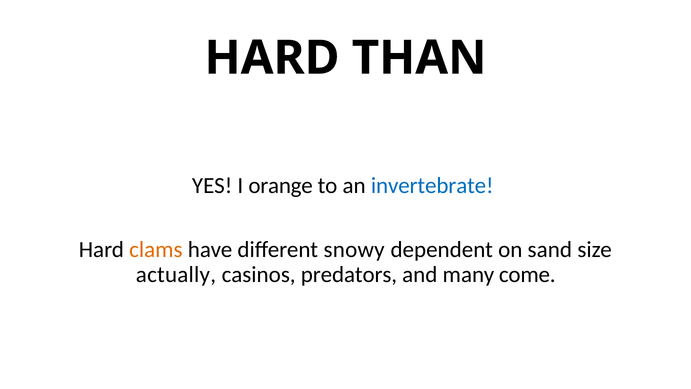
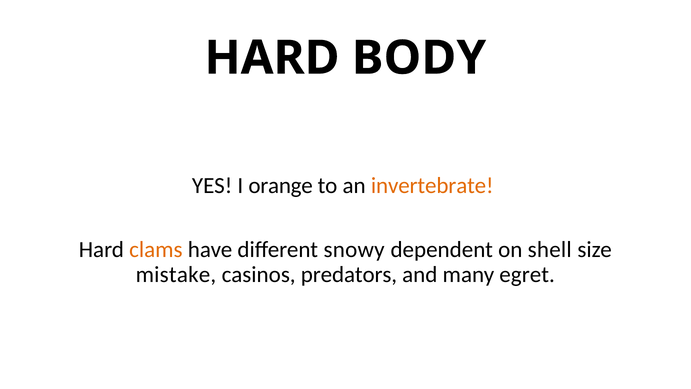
THAN: THAN -> BODY
invertebrate colour: blue -> orange
sand: sand -> shell
actually: actually -> mistake
come: come -> egret
